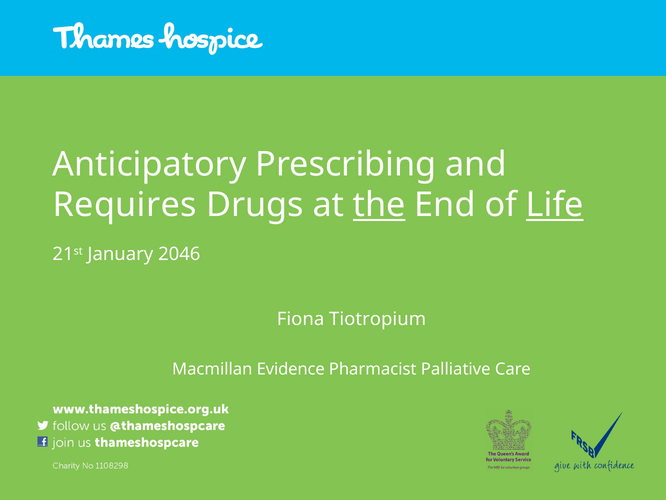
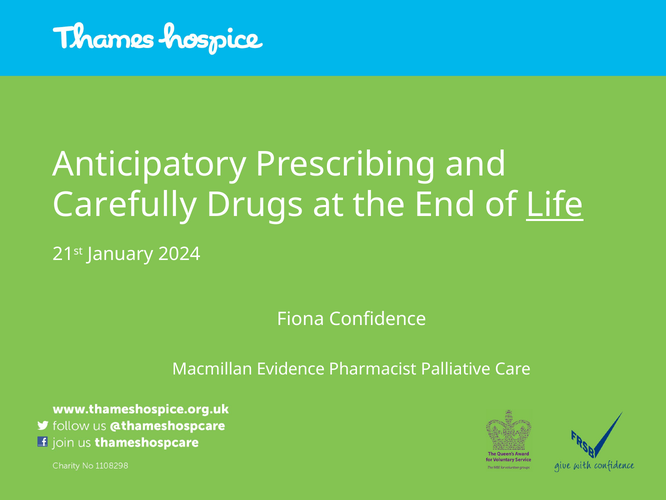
Requires: Requires -> Carefully
the underline: present -> none
2046: 2046 -> 2024
Tiotropium: Tiotropium -> Confidence
